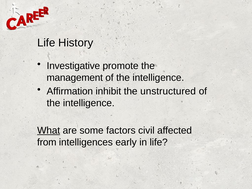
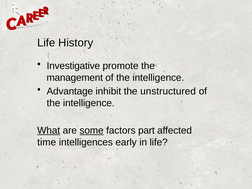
Affirmation: Affirmation -> Advantage
some underline: none -> present
civil: civil -> part
from: from -> time
